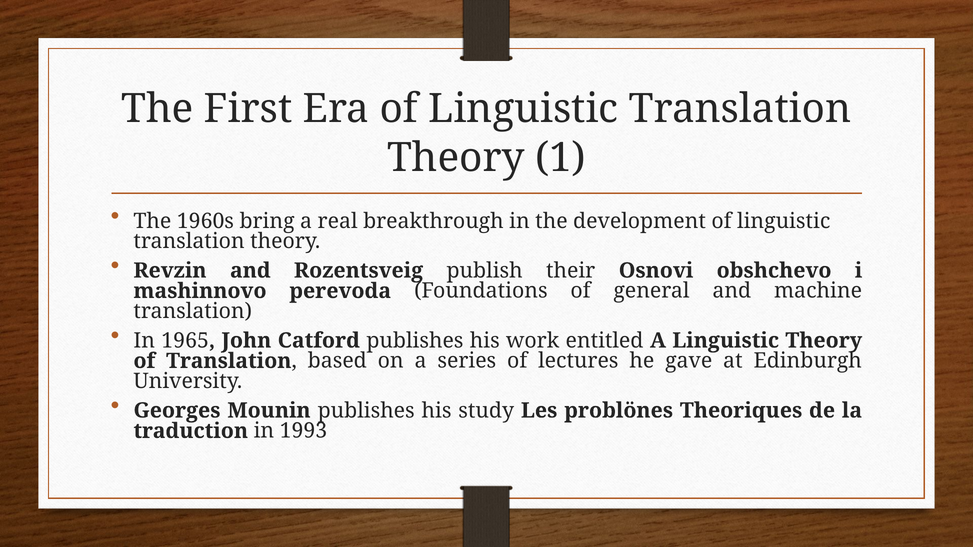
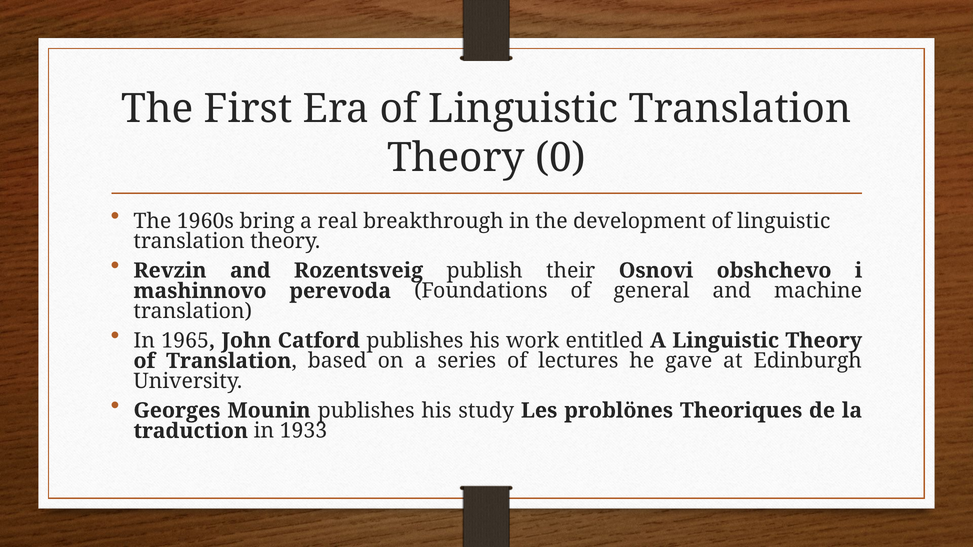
1: 1 -> 0
1993: 1993 -> 1933
